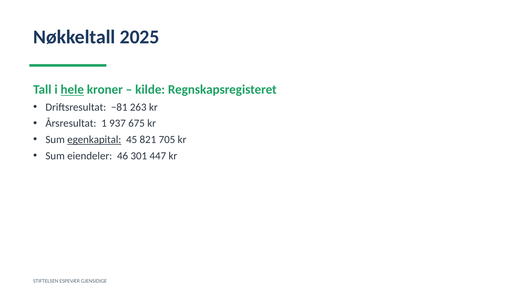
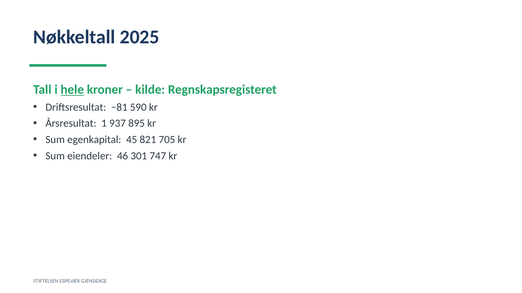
263: 263 -> 590
675: 675 -> 895
egenkapital underline: present -> none
447: 447 -> 747
